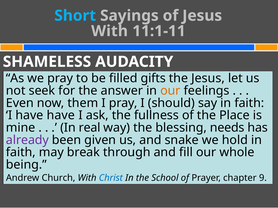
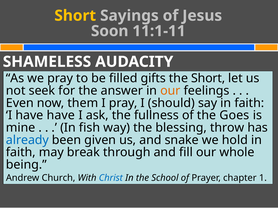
Short at (75, 16) colour: light blue -> yellow
With at (110, 31): With -> Soon
the Jesus: Jesus -> Short
Place: Place -> Goes
real: real -> fish
needs: needs -> throw
already colour: purple -> blue
9: 9 -> 1
